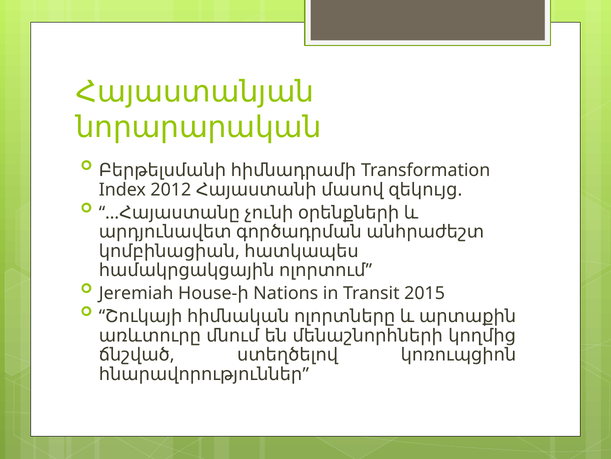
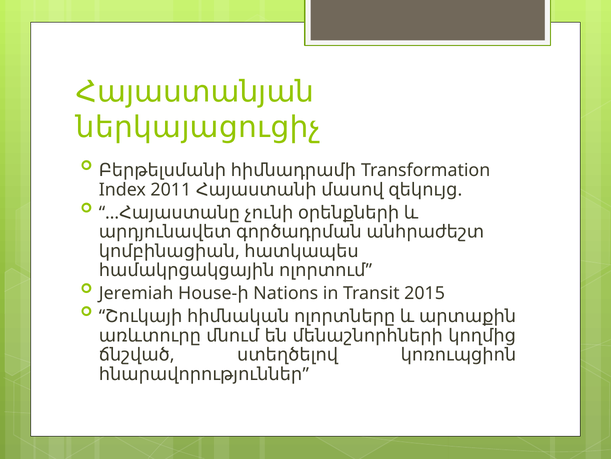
նորարարական: նորարարական -> ներկայացուցիչ
2012: 2012 -> 2011
